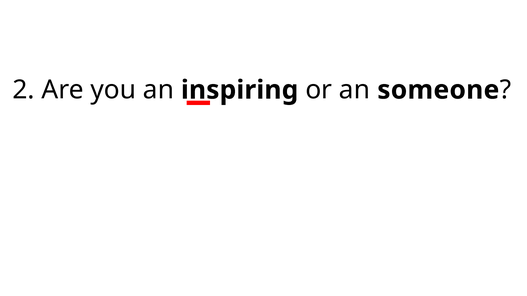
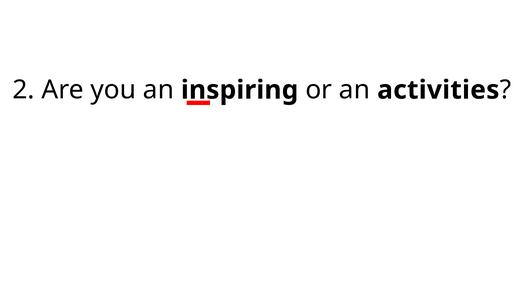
someone: someone -> activities
